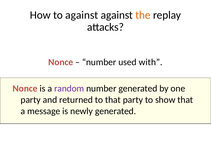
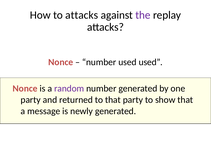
to against: against -> attacks
the colour: orange -> purple
used with: with -> used
